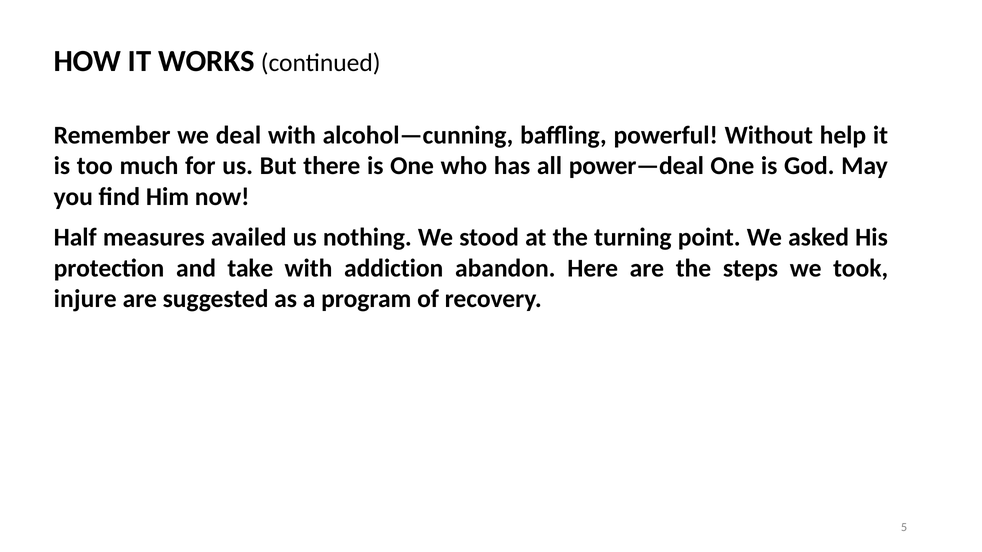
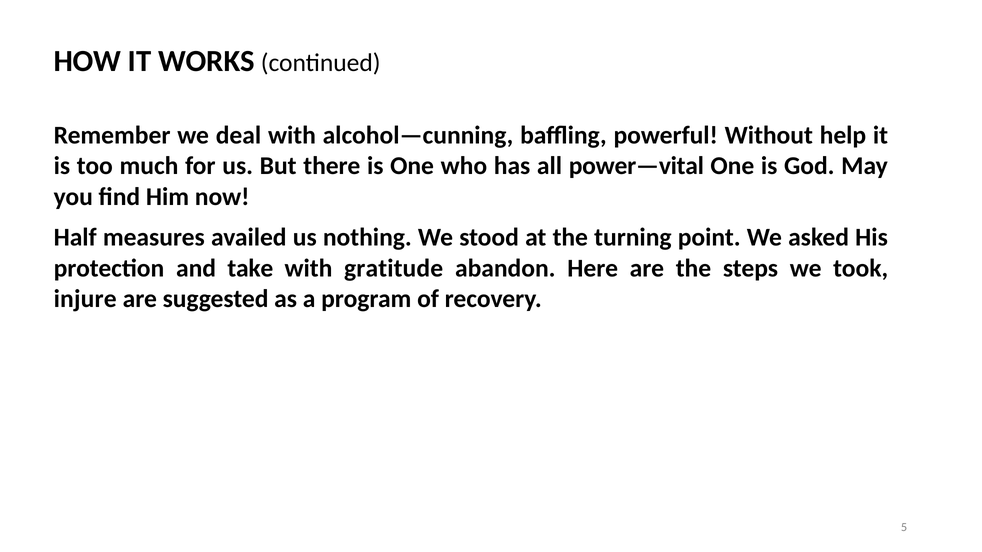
power—deal: power—deal -> power—vital
addiction: addiction -> gratitude
